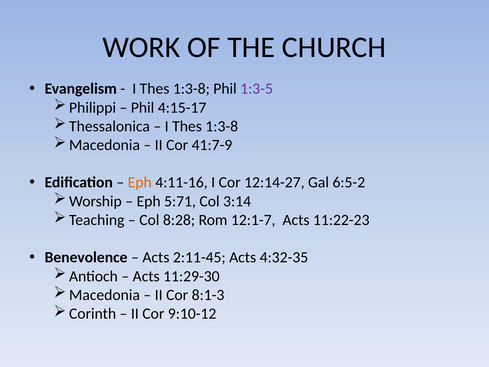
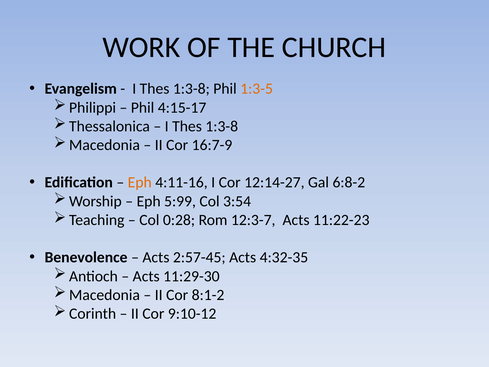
1:3-5 colour: purple -> orange
41:7-9: 41:7-9 -> 16:7-9
6:5-2: 6:5-2 -> 6:8-2
5:71: 5:71 -> 5:99
3:14: 3:14 -> 3:54
8:28: 8:28 -> 0:28
12:1-7: 12:1-7 -> 12:3-7
2:11-45: 2:11-45 -> 2:57-45
8:1-3: 8:1-3 -> 8:1-2
